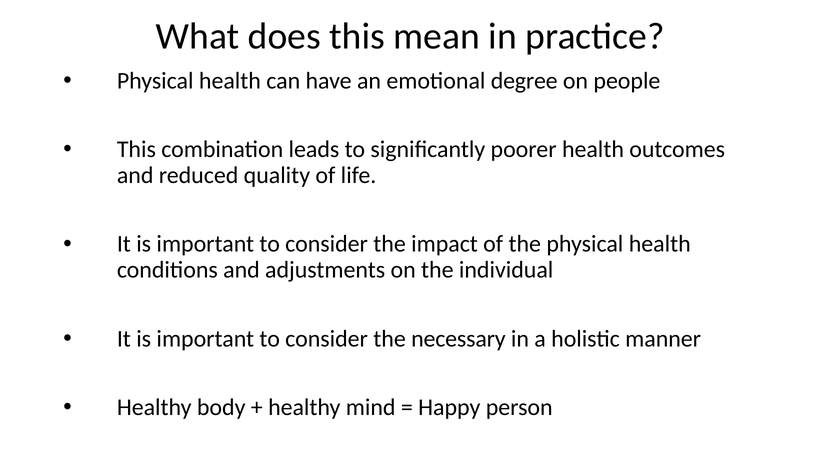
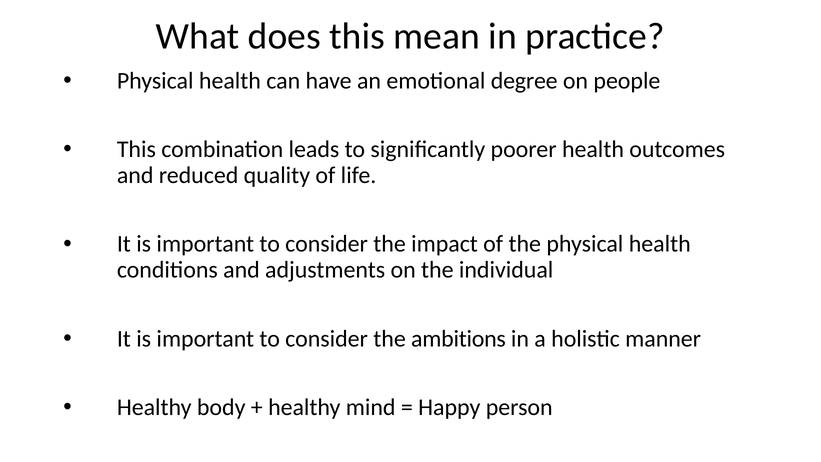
necessary: necessary -> ambitions
